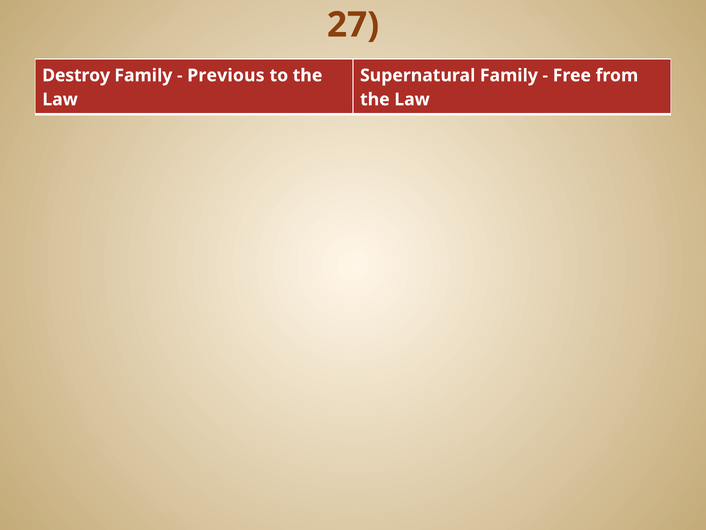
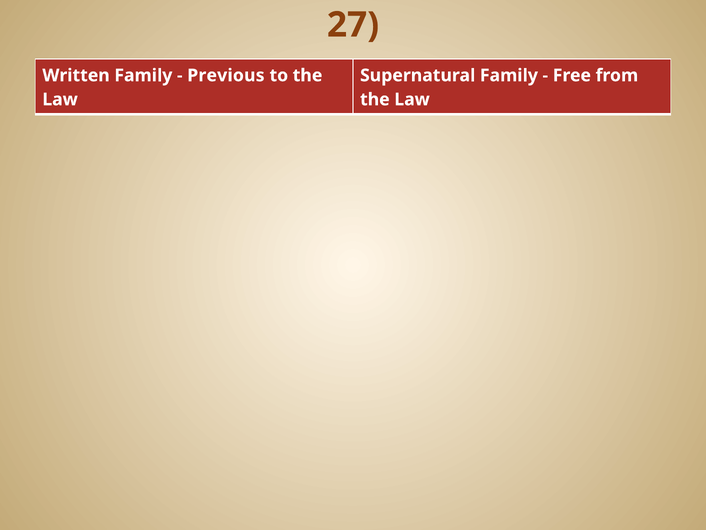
Destroy: Destroy -> Written
